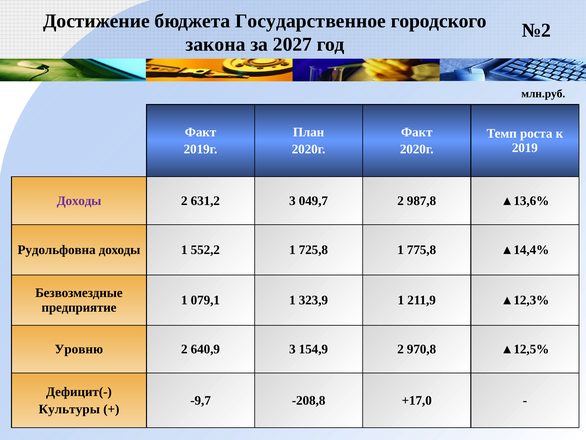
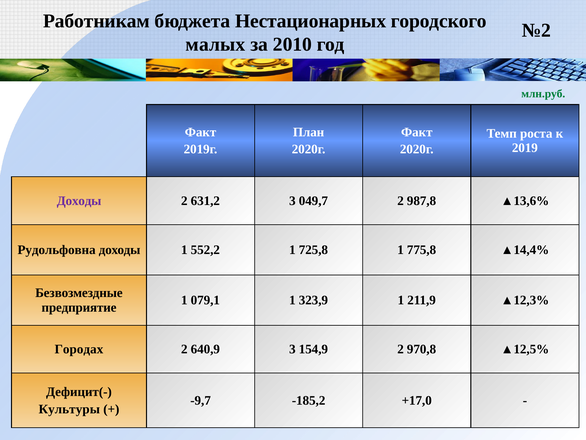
Достижение: Достижение -> Работникам
Государственное: Государственное -> Нестационарных
закона: закона -> малых
2027: 2027 -> 2010
млн.руб colour: black -> green
Уровню: Уровню -> Городах
-208,8: -208,8 -> -185,2
